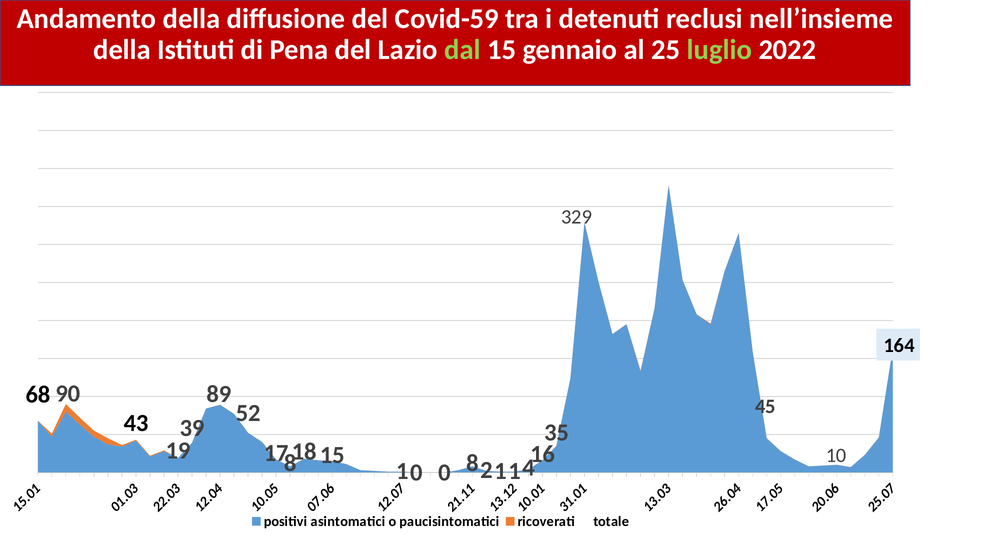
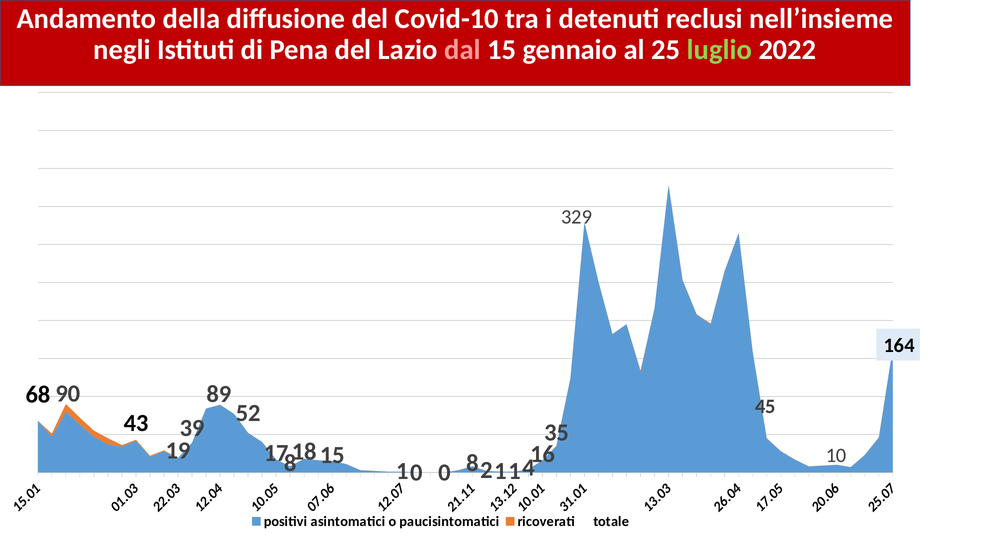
Covid-59: Covid-59 -> Covid-10
della at (122, 50): della -> negli
dal colour: light green -> pink
